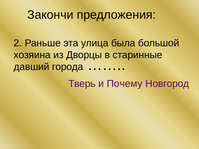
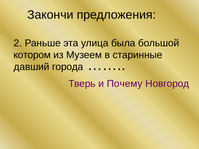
хозяина: хозяина -> котором
Дворцы: Дворцы -> Музеем
